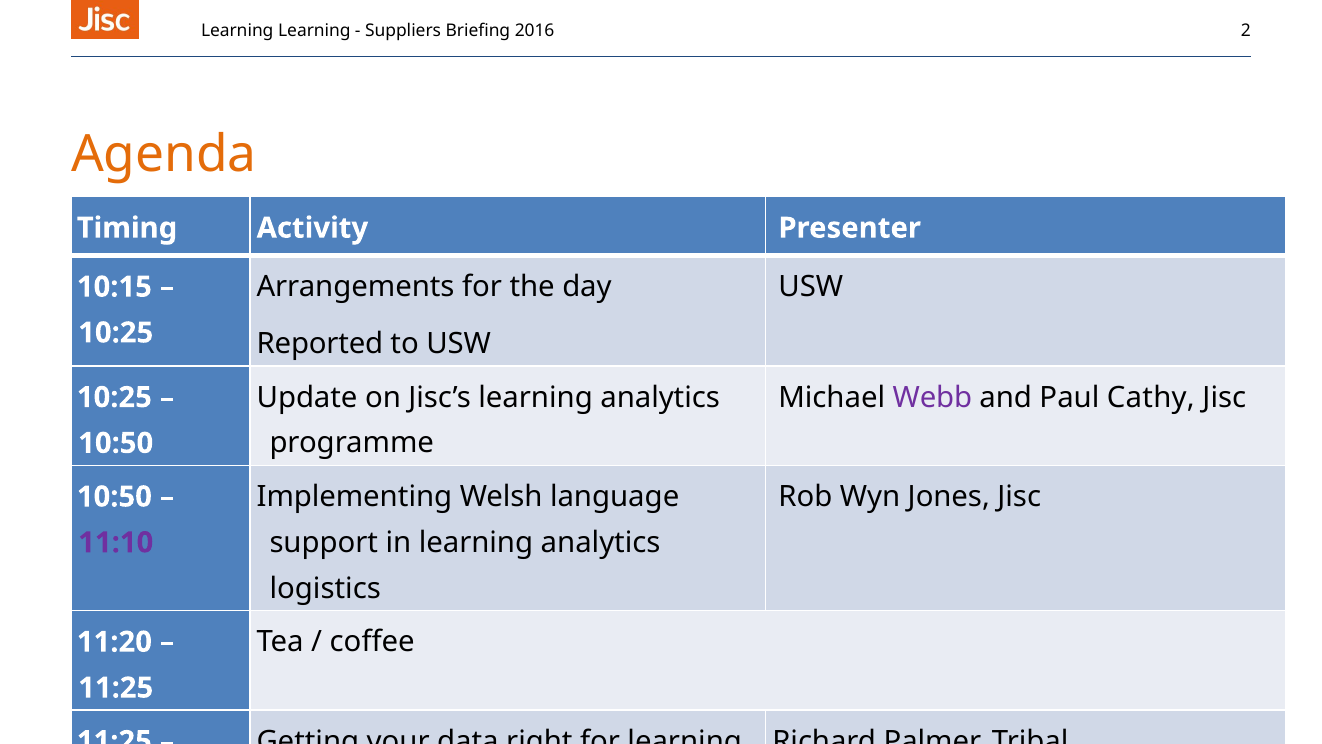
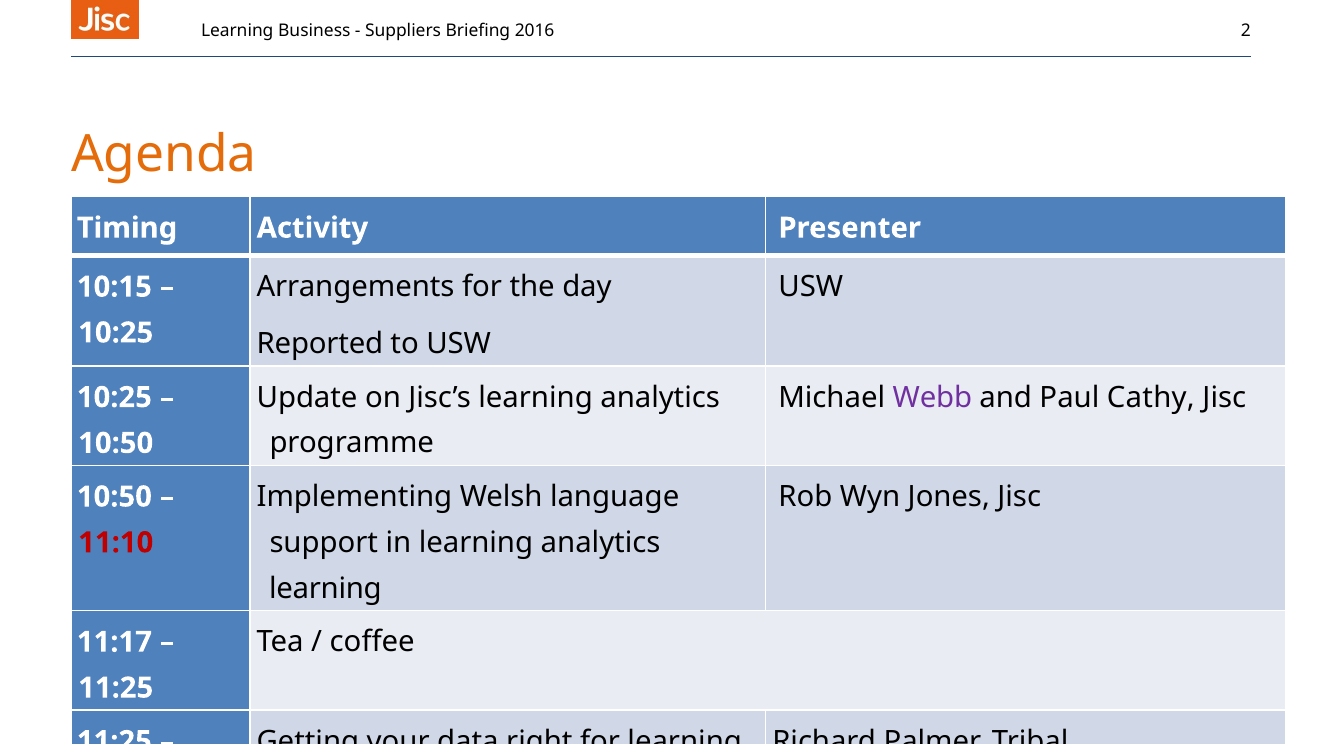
Learning Learning: Learning -> Business
11:10 colour: purple -> red
logistics at (325, 588): logistics -> learning
11:20: 11:20 -> 11:17
